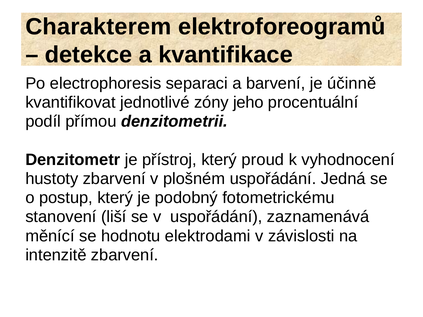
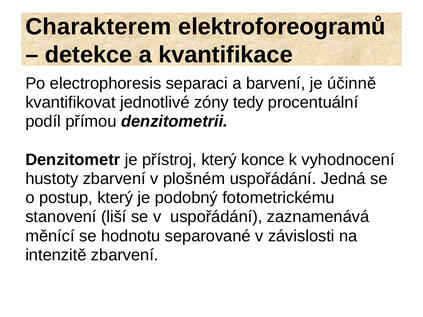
jeho: jeho -> tedy
proud: proud -> konce
elektrodami: elektrodami -> separované
